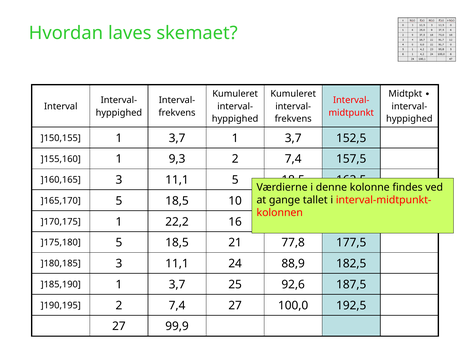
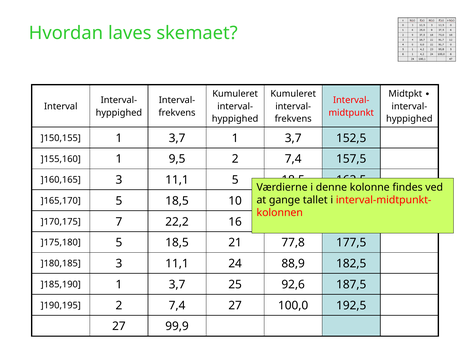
9,3: 9,3 -> 9,5
]170,175 1: 1 -> 7
